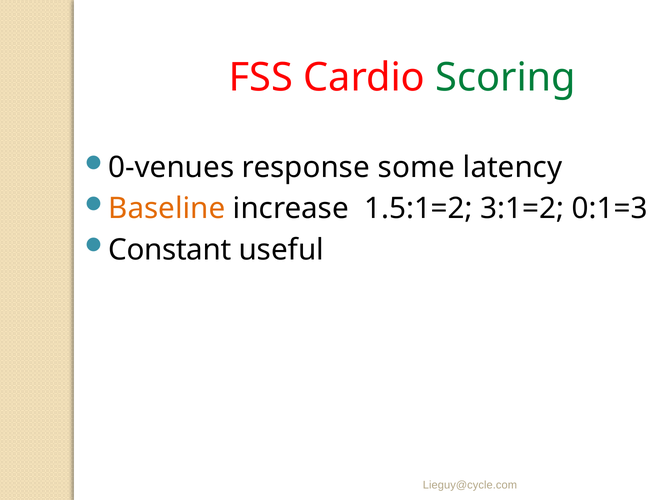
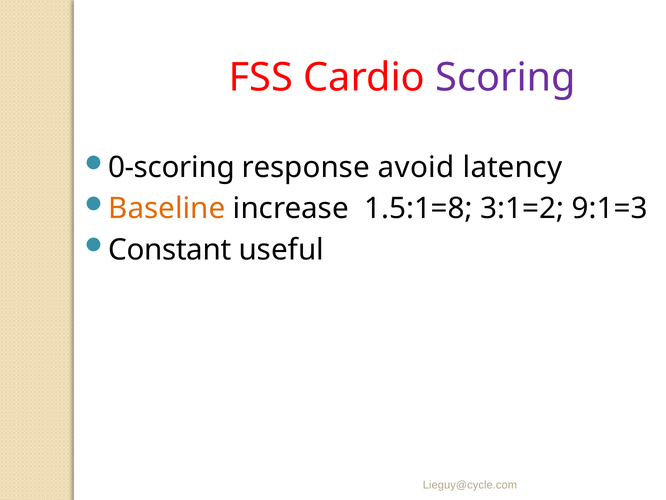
Scoring colour: green -> purple
0-venues: 0-venues -> 0-scoring
some: some -> avoid
1.5:1=2: 1.5:1=2 -> 1.5:1=8
0:1=3: 0:1=3 -> 9:1=3
